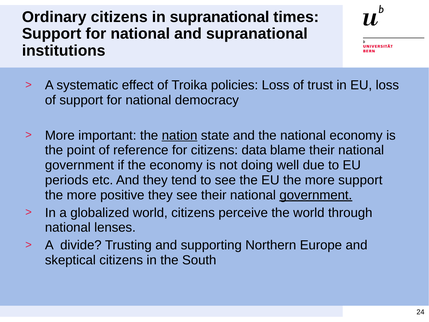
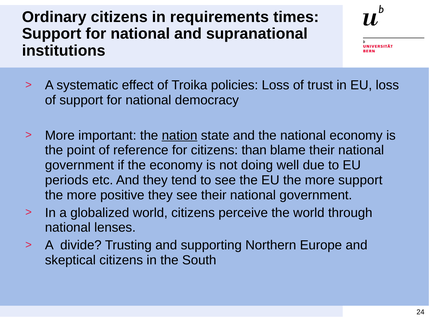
in supranational: supranational -> requirements
data: data -> than
government at (316, 195) underline: present -> none
